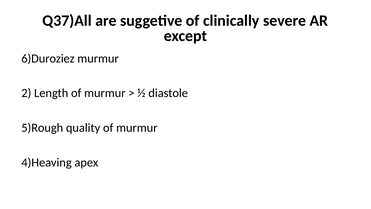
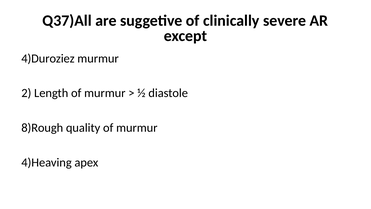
6)Duroziez: 6)Duroziez -> 4)Duroziez
5)Rough: 5)Rough -> 8)Rough
